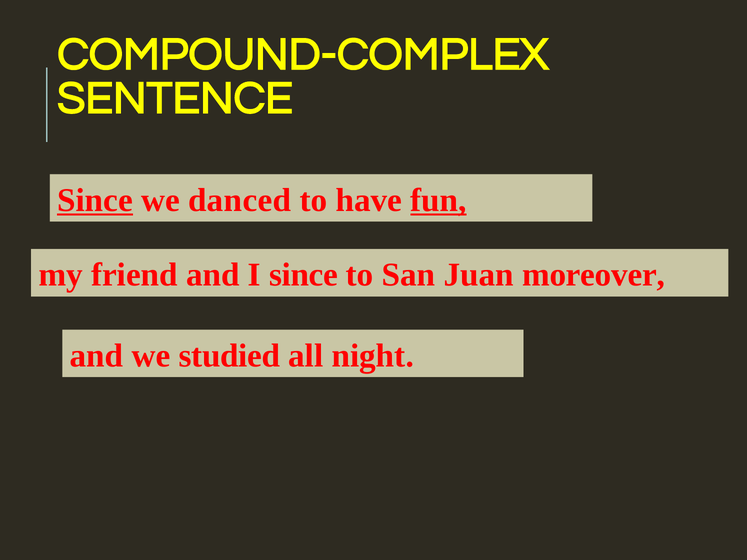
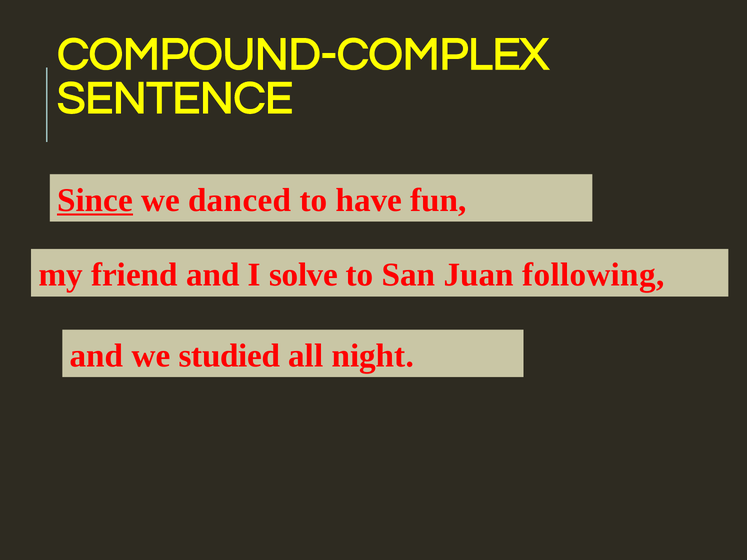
fun underline: present -> none
I since: since -> solve
moreover: moreover -> following
